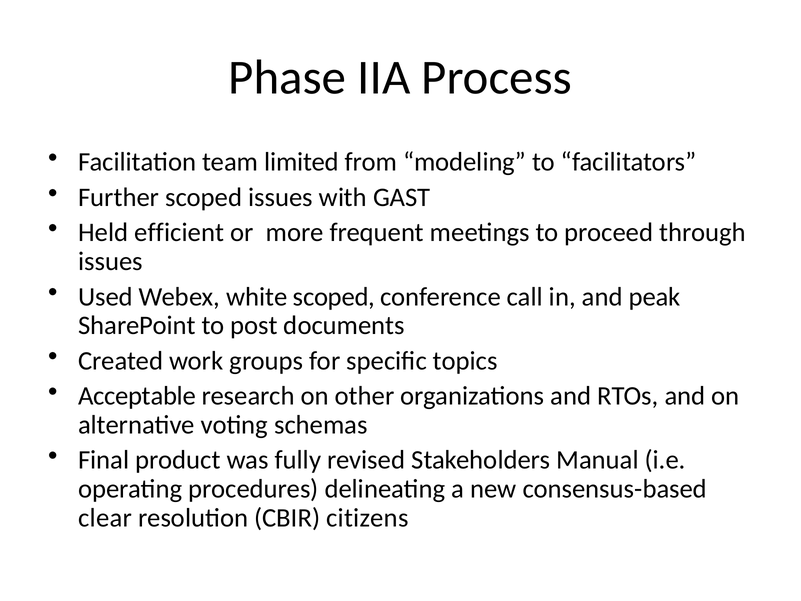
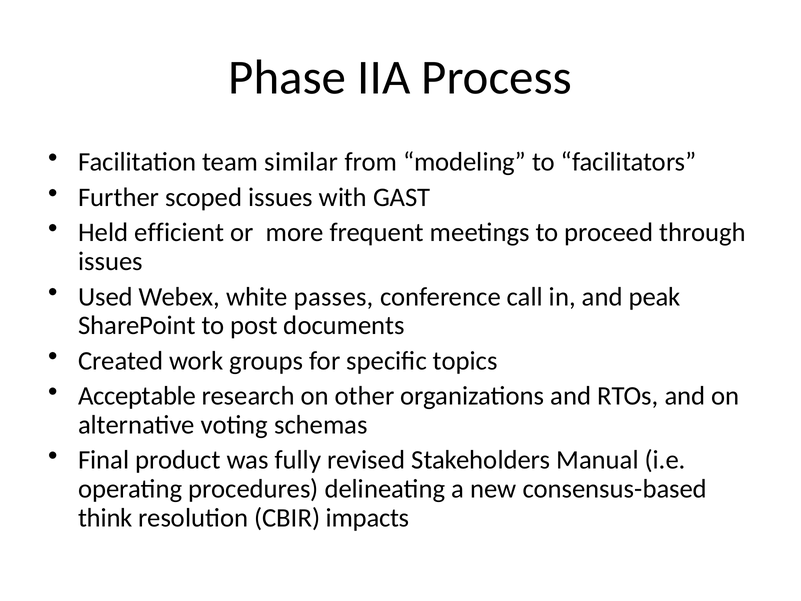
limited: limited -> similar
white scoped: scoped -> passes
clear: clear -> think
citizens: citizens -> impacts
